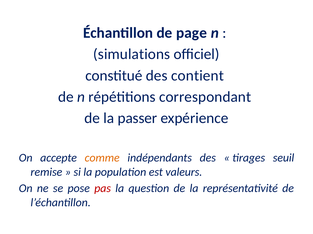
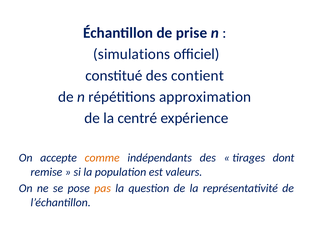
page: page -> prise
correspondant: correspondant -> approximation
passer: passer -> centré
seuil: seuil -> dont
pas colour: red -> orange
